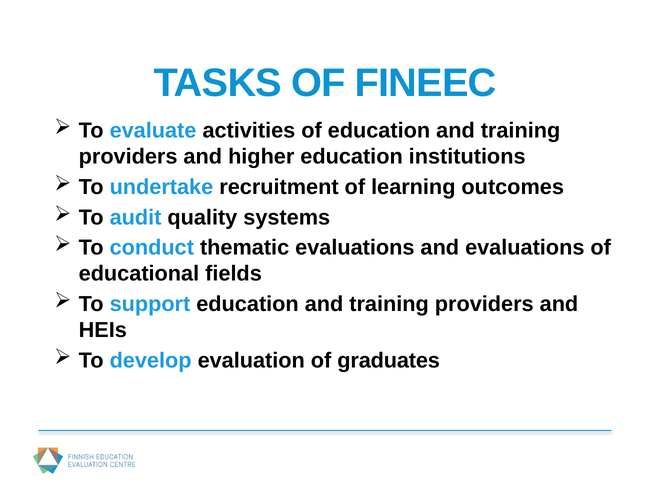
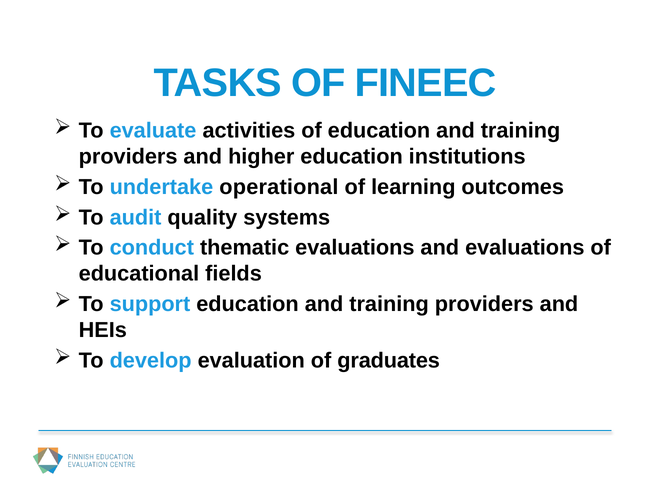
recruitment: recruitment -> operational
